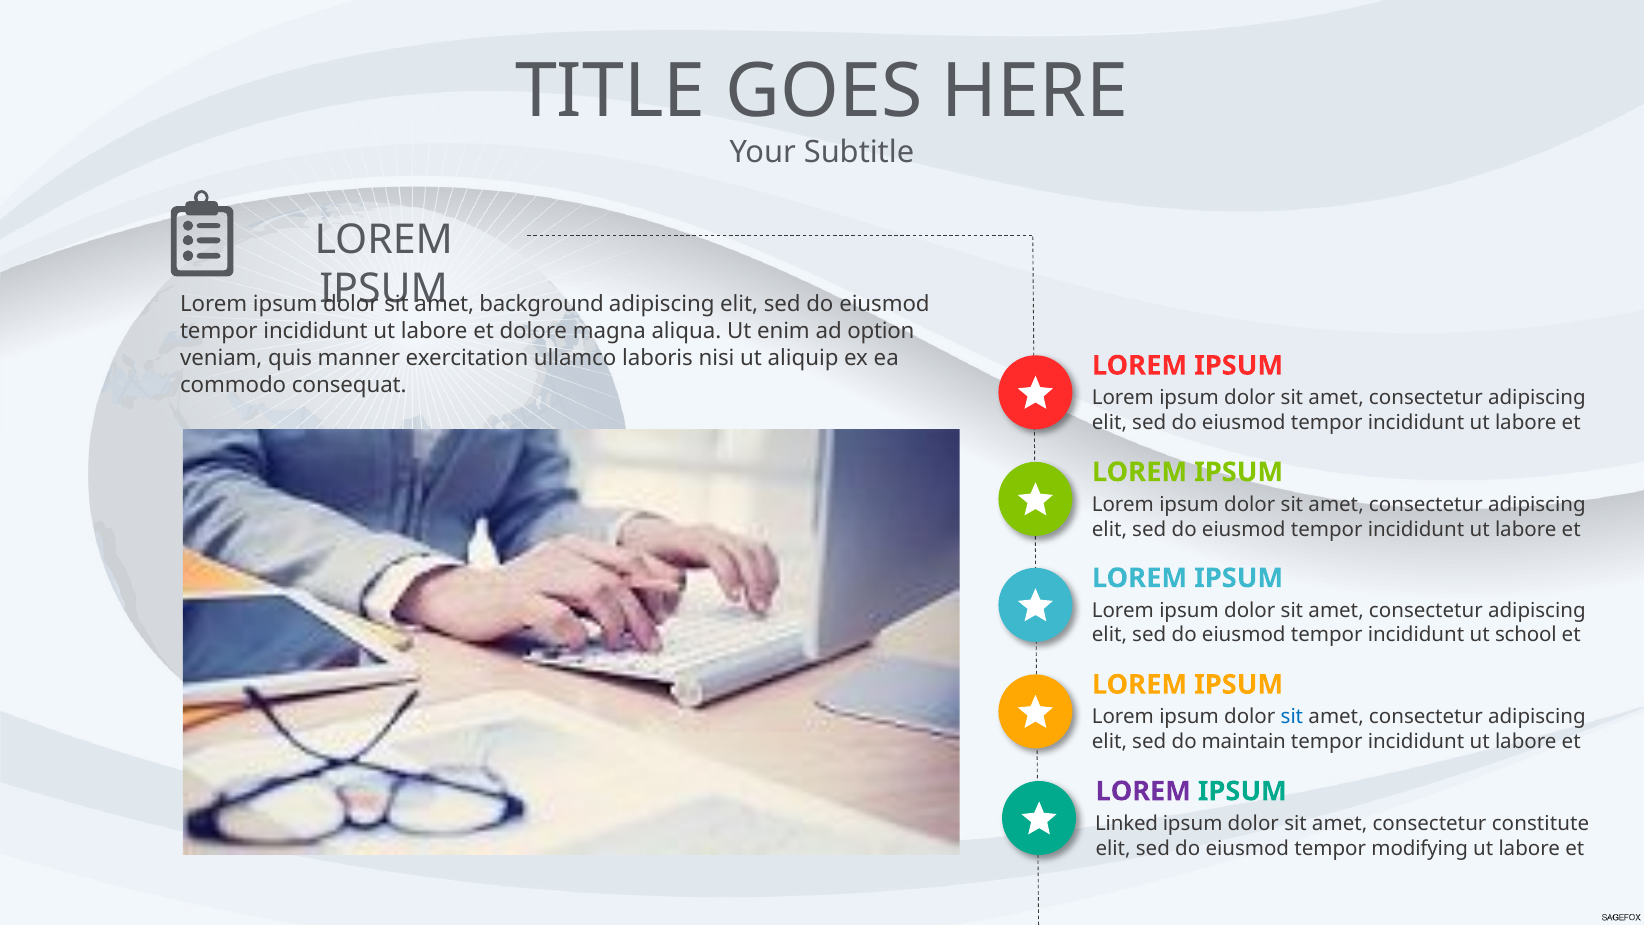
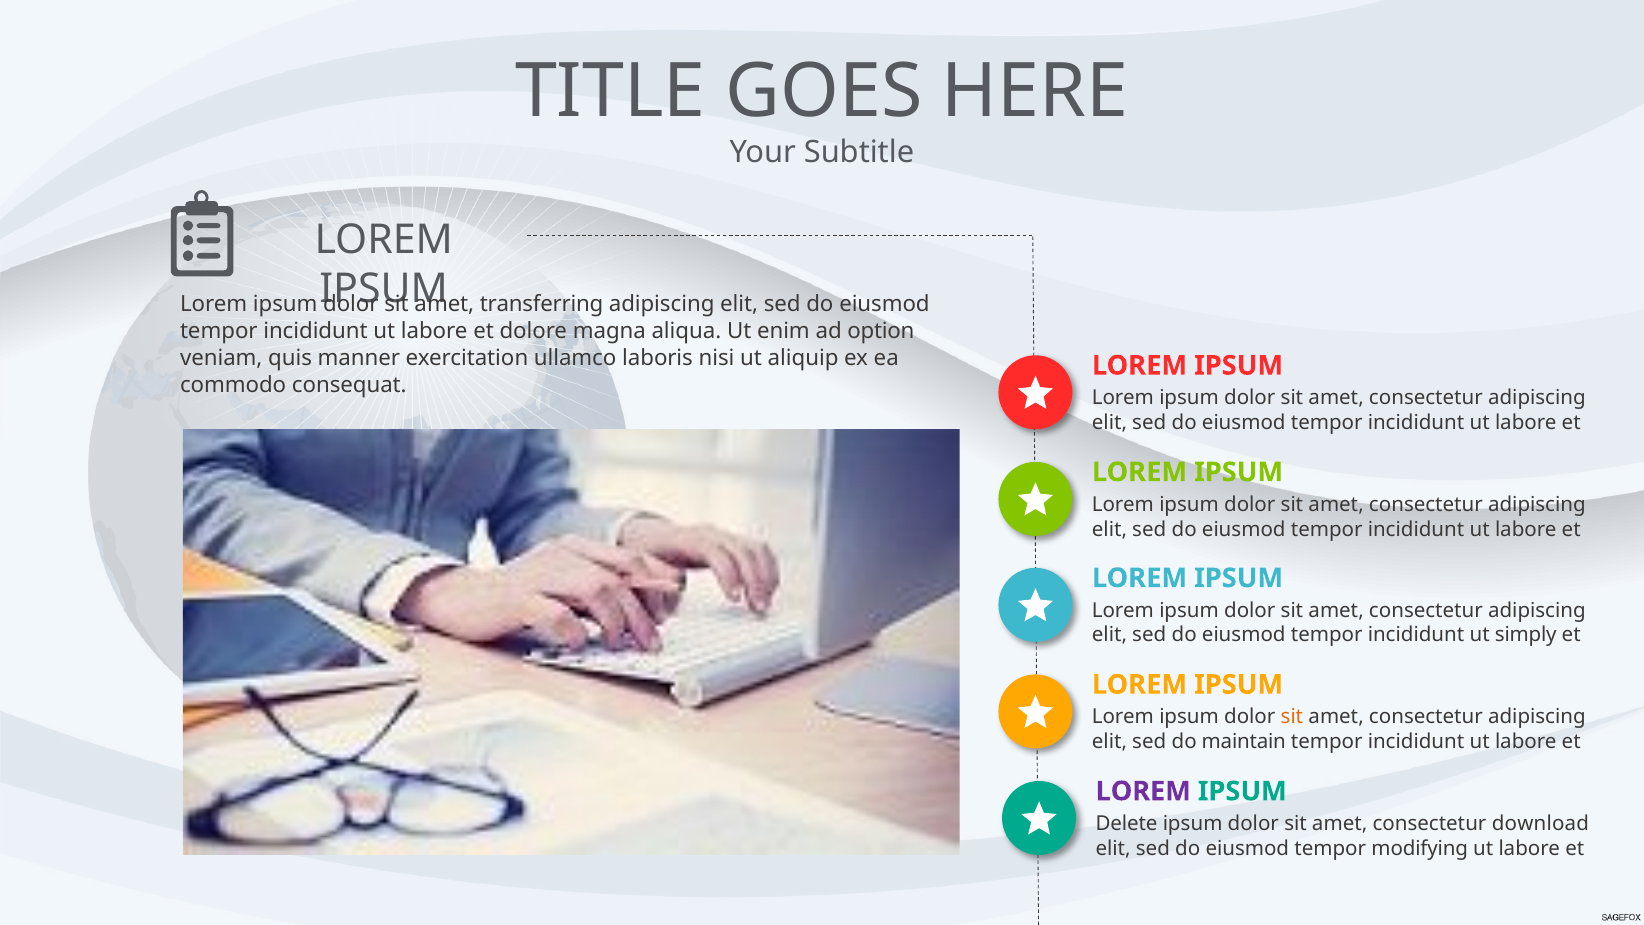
background: background -> transferring
school: school -> simply
sit at (1292, 717) colour: blue -> orange
Linked: Linked -> Delete
constitute: constitute -> download
